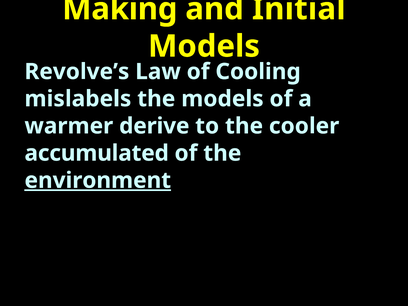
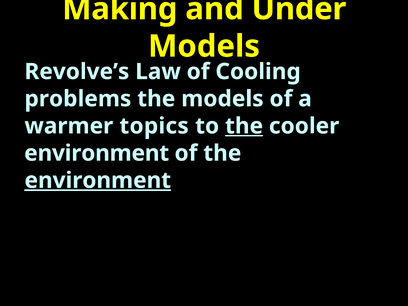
Initial: Initial -> Under
mislabels: mislabels -> problems
derive: derive -> topics
the at (244, 126) underline: none -> present
accumulated at (97, 153): accumulated -> environment
